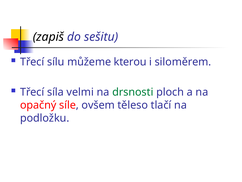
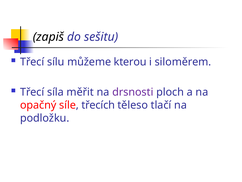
velmi: velmi -> měřit
drsnosti colour: green -> purple
ovšem: ovšem -> třecích
